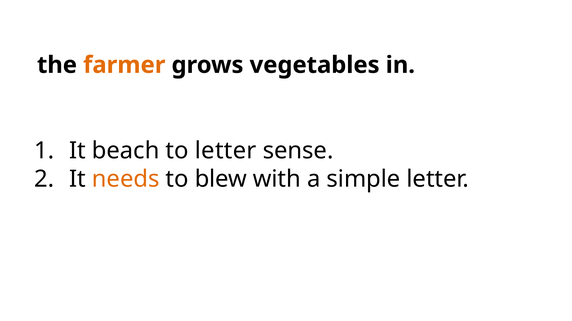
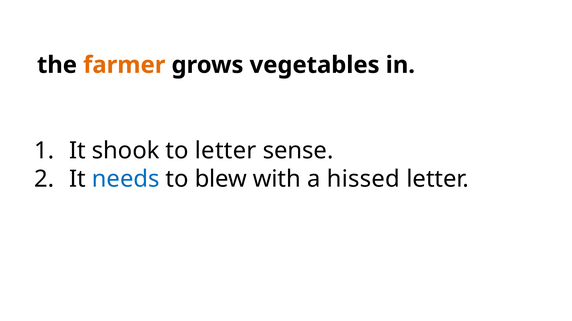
beach: beach -> shook
needs colour: orange -> blue
simple: simple -> hissed
